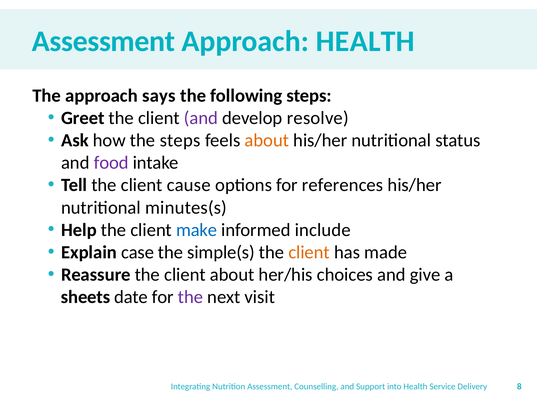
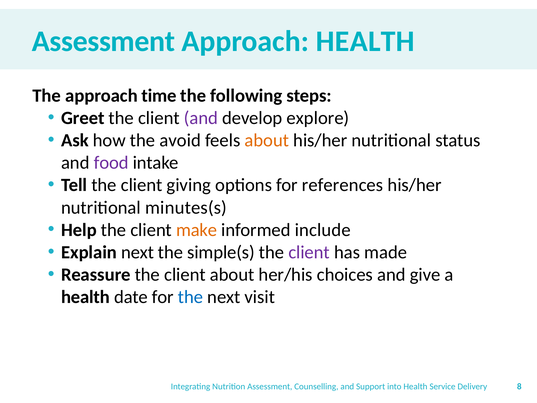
says: says -> time
resolve: resolve -> explore
the steps: steps -> avoid
cause: cause -> giving
make colour: blue -> orange
Explain case: case -> next
client at (309, 252) colour: orange -> purple
sheets at (86, 297): sheets -> health
the at (190, 297) colour: purple -> blue
